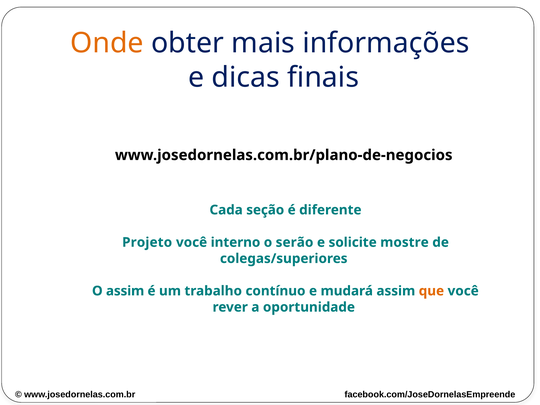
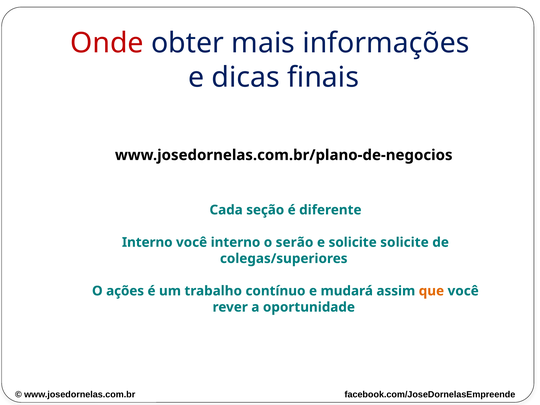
Onde colour: orange -> red
Projeto at (147, 242): Projeto -> Interno
solicite mostre: mostre -> solicite
O assim: assim -> ações
